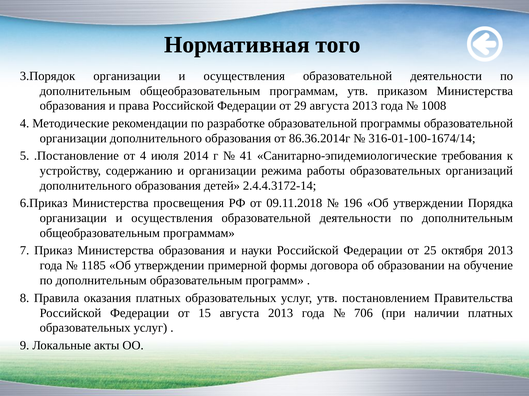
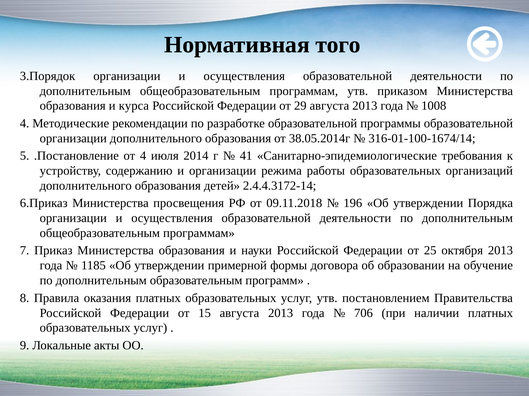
права: права -> курса
86.36.2014г: 86.36.2014г -> 38.05.2014г
